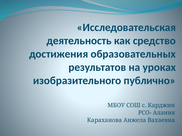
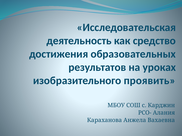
публично: публично -> проявить
